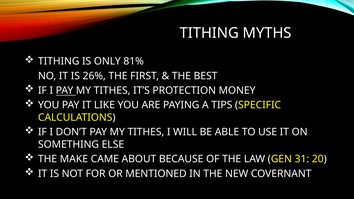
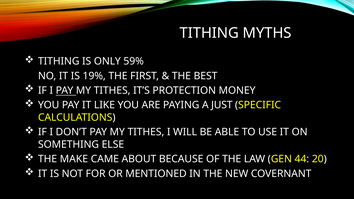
81%: 81% -> 59%
26%: 26% -> 19%
TIPS: TIPS -> JUST
31: 31 -> 44
